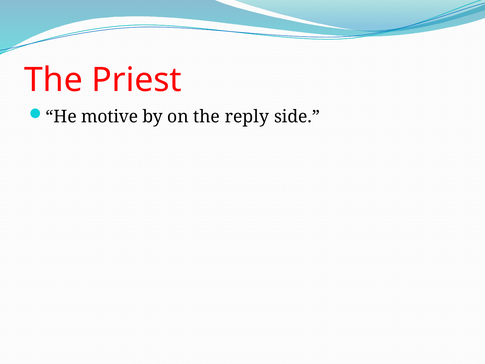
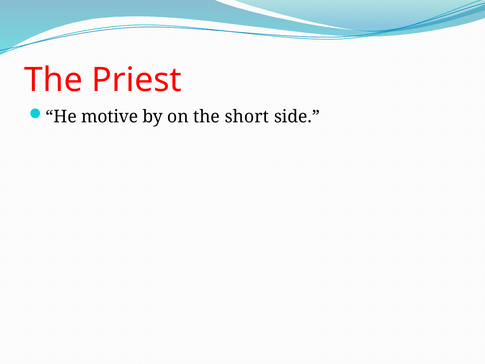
reply: reply -> short
